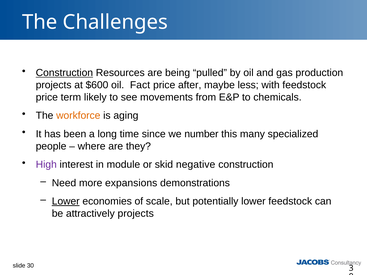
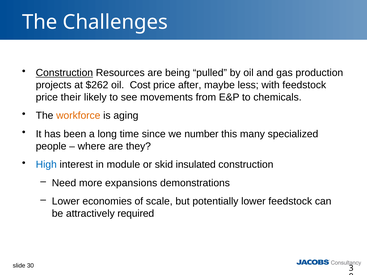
$600: $600 -> $262
Fact: Fact -> Cost
term: term -> their
High colour: purple -> blue
negative: negative -> insulated
Lower at (66, 201) underline: present -> none
attractively projects: projects -> required
